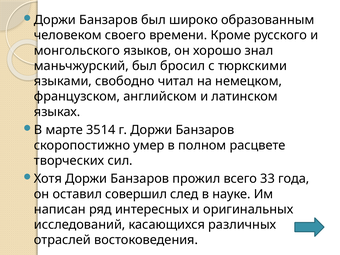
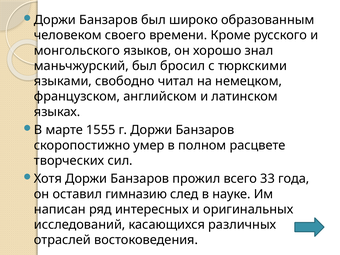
3514: 3514 -> 1555
совершил: совершил -> гимназию
